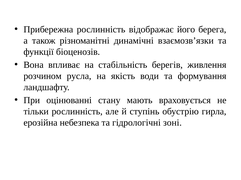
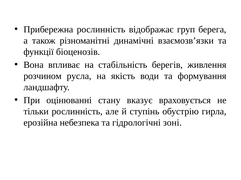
його: його -> груп
мають: мають -> вказує
